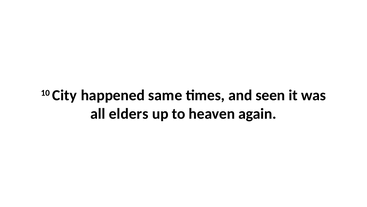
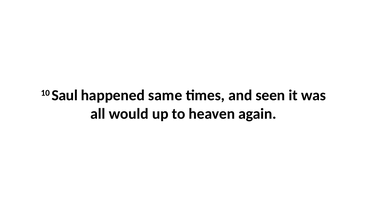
City: City -> Saul
elders: elders -> would
